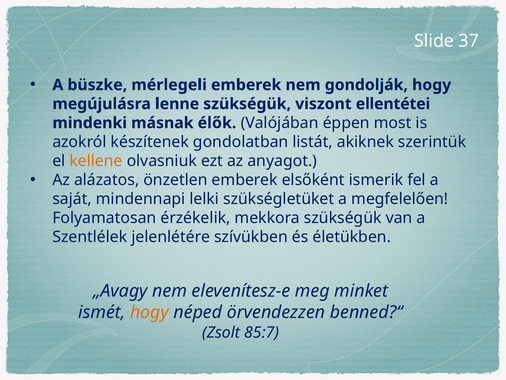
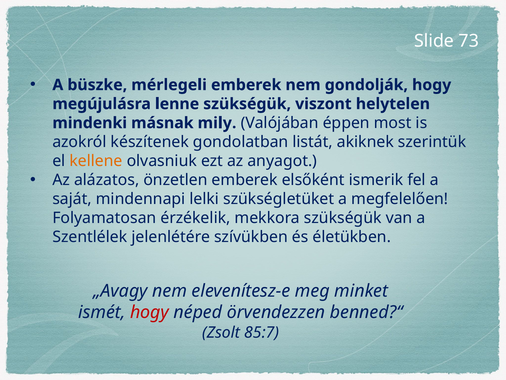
37: 37 -> 73
ellentétei: ellentétei -> helytelen
élők: élők -> mily
hogy at (149, 312) colour: orange -> red
